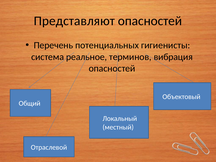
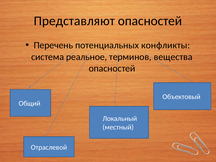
гигиенисты: гигиенисты -> конфликты
вибрация: вибрация -> вещества
